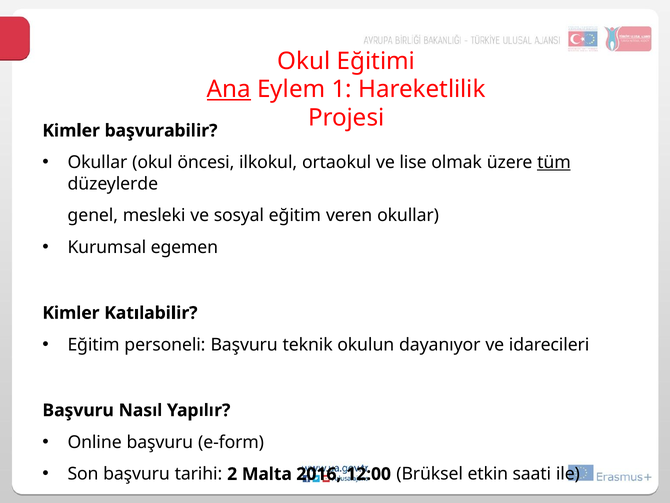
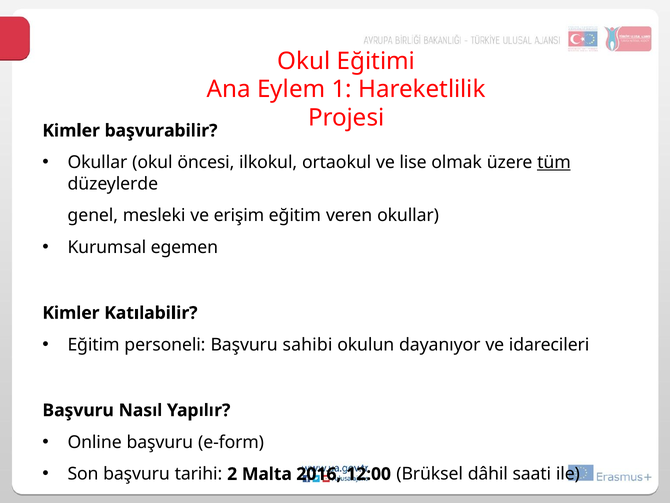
Ana underline: present -> none
sosyal: sosyal -> erişim
teknik: teknik -> sahibi
etkin: etkin -> dâhil
